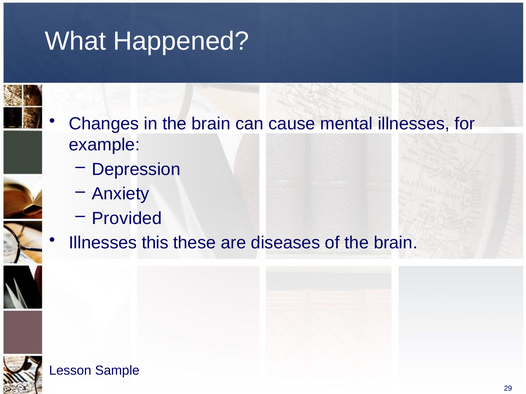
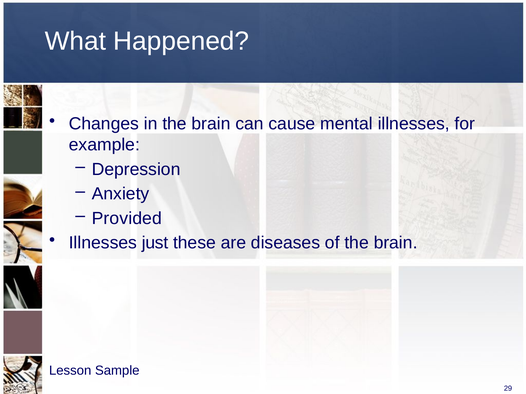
this: this -> just
